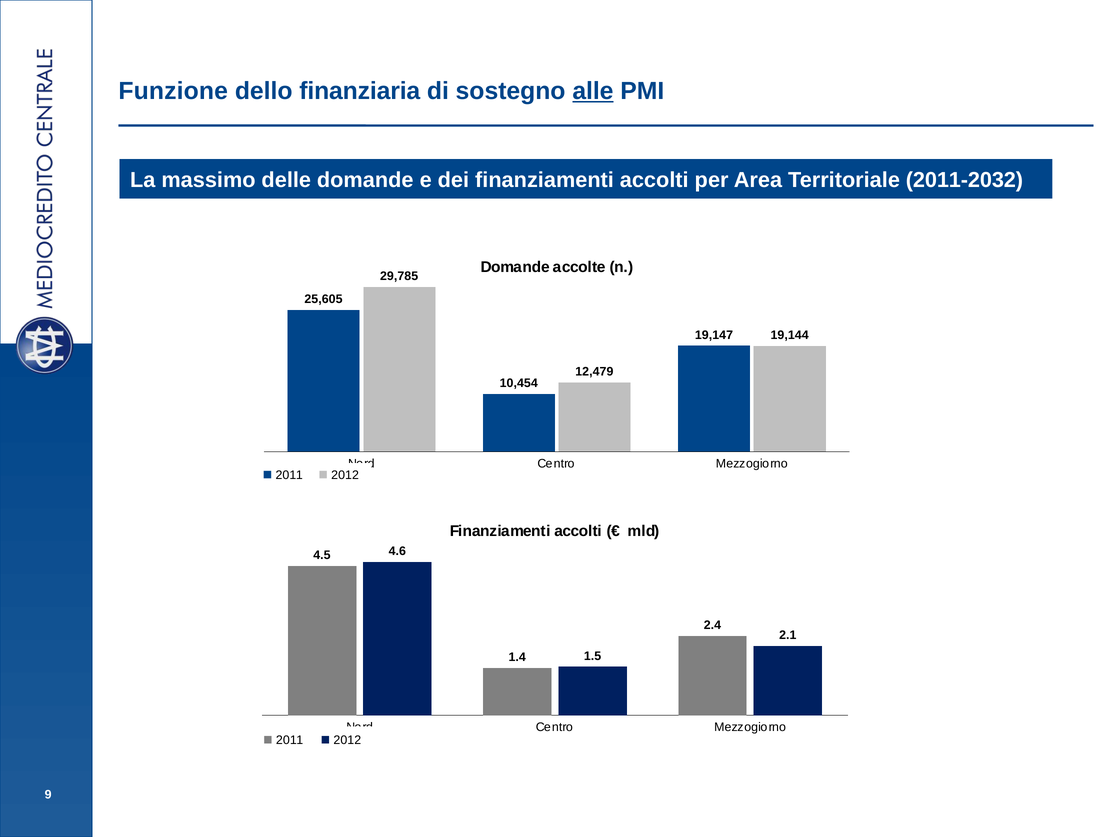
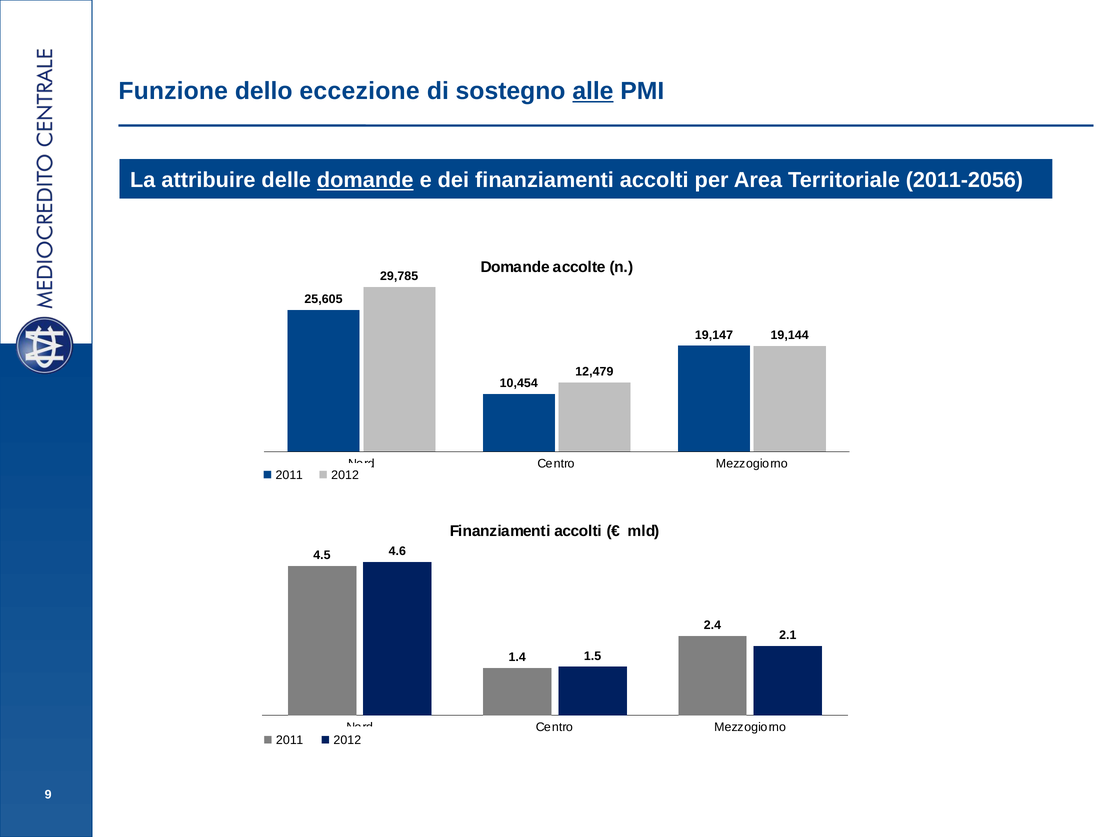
finanziaria: finanziaria -> eccezione
massimo: massimo -> attribuire
domande at (365, 180) underline: none -> present
2011-2032: 2011-2032 -> 2011-2056
